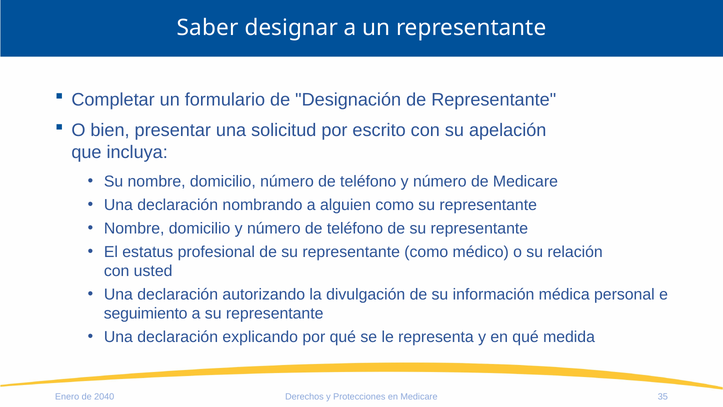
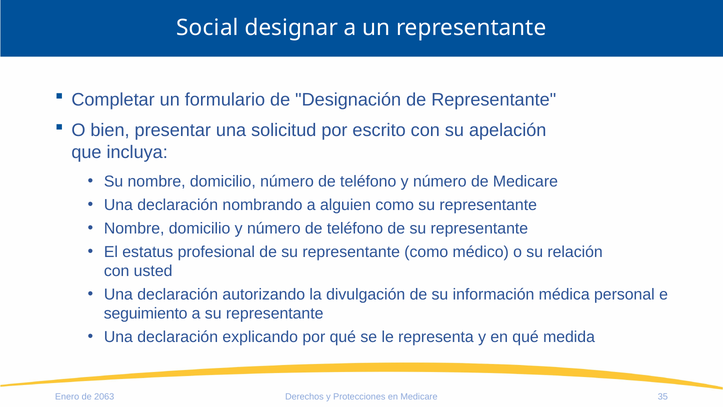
Saber: Saber -> Social
2040: 2040 -> 2063
